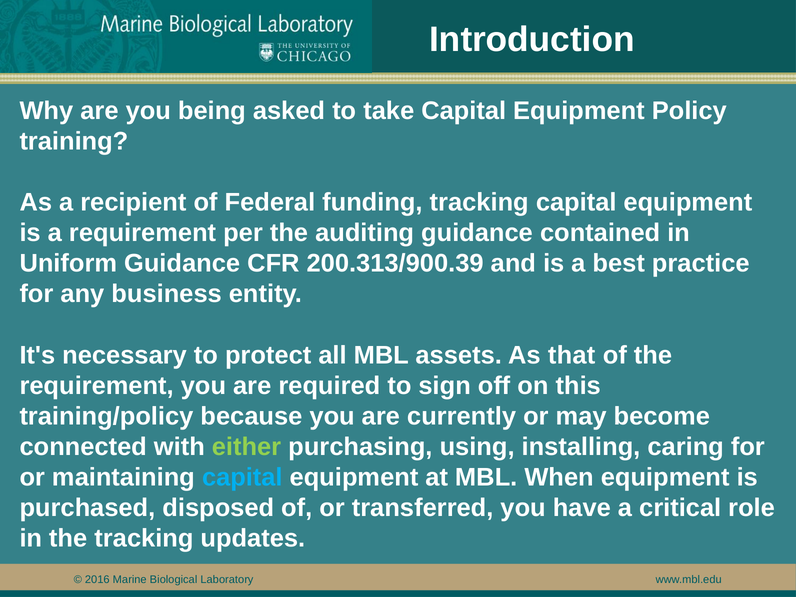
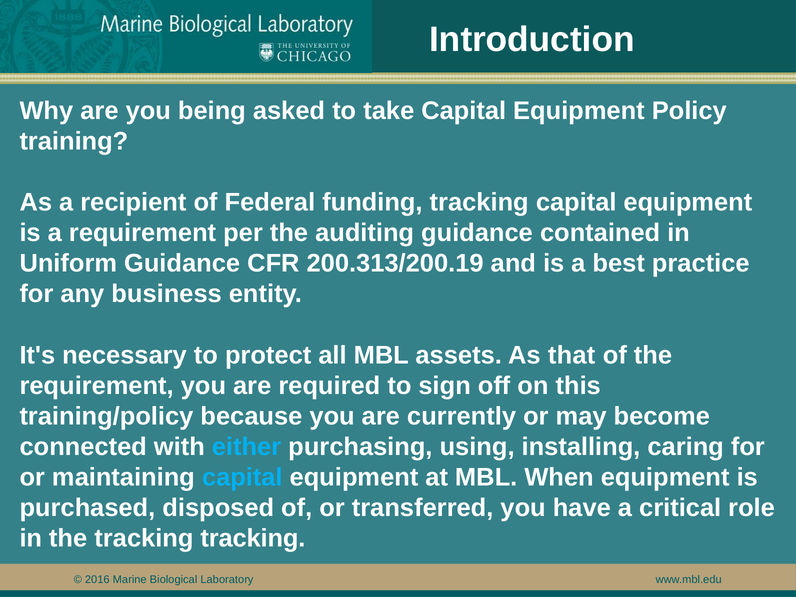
200.313/900.39: 200.313/900.39 -> 200.313/200.19
either colour: light green -> light blue
tracking updates: updates -> tracking
